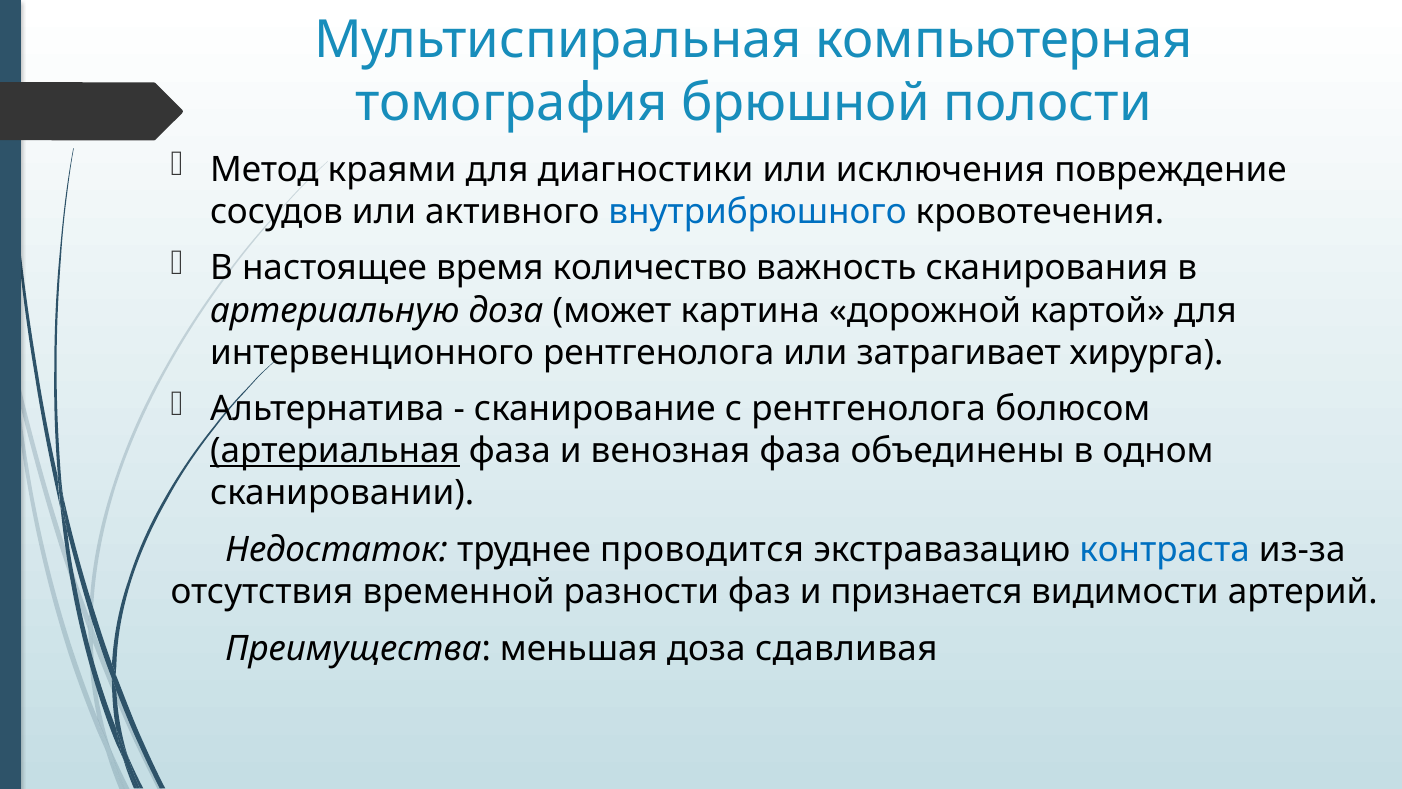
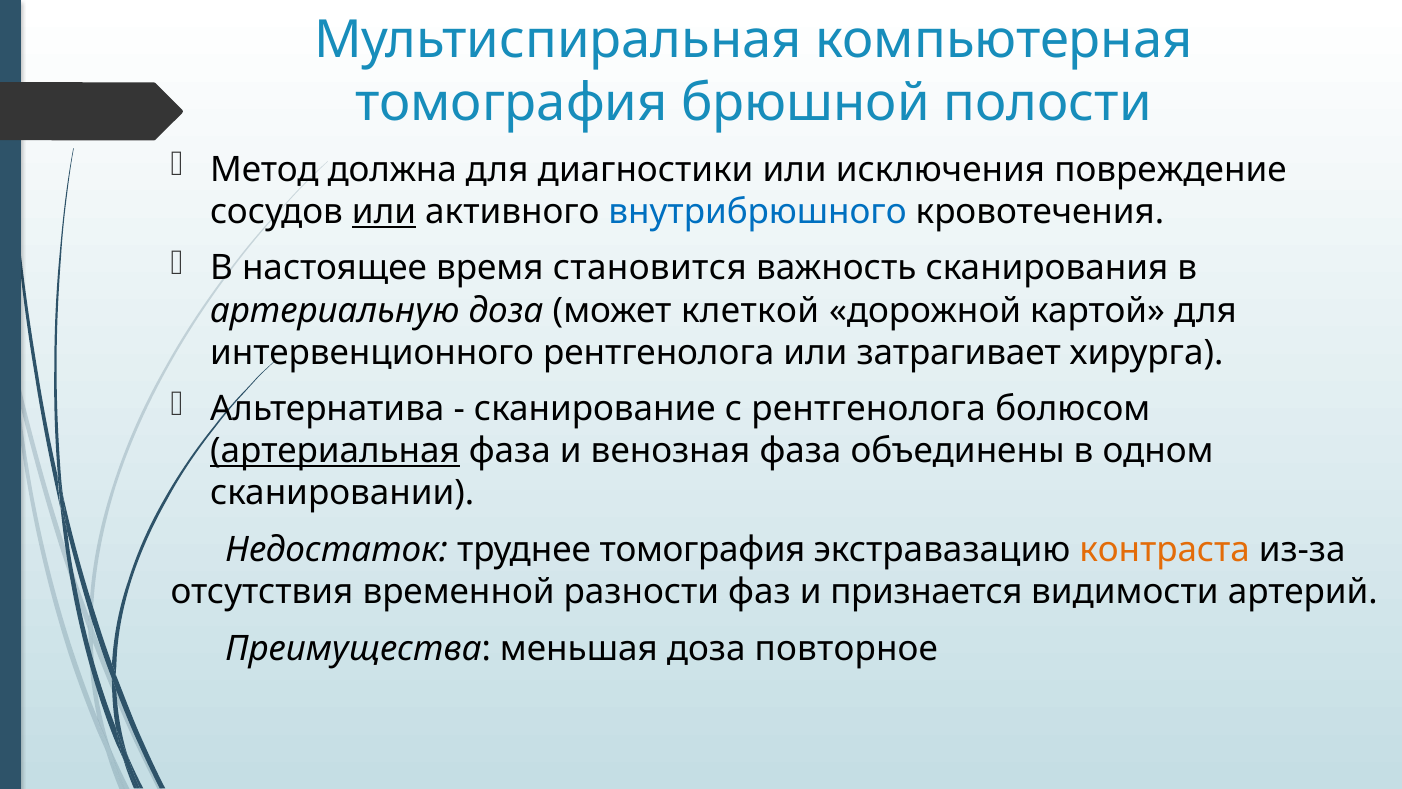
краями: краями -> должна
или at (384, 212) underline: none -> present
количество: количество -> становится
картина: картина -> клеткой
труднее проводится: проводится -> томография
контраста colour: blue -> orange
сдавливая: сдавливая -> повторное
